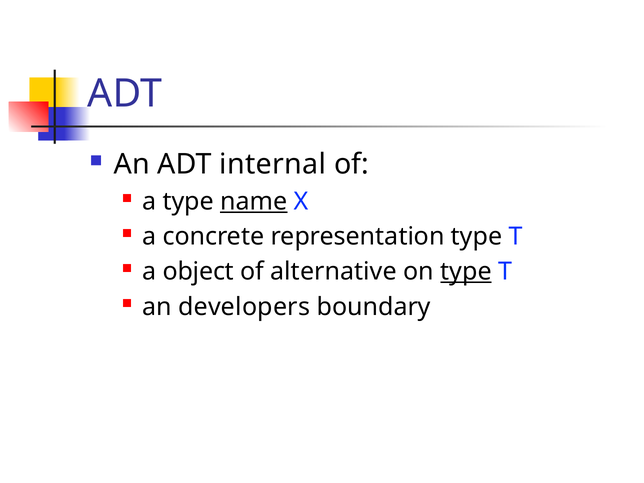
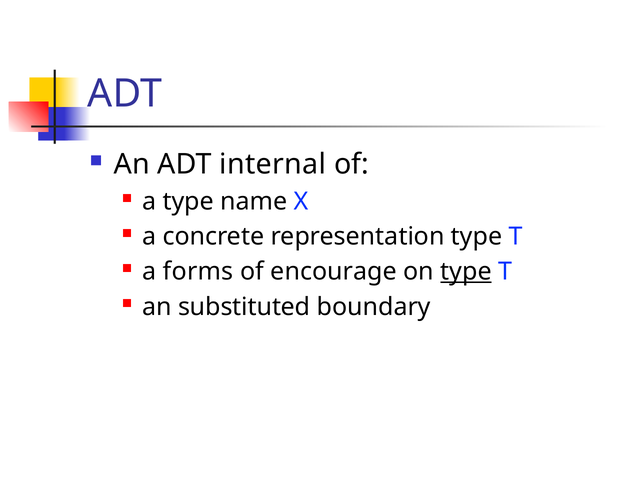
name underline: present -> none
object: object -> forms
alternative: alternative -> encourage
developers: developers -> substituted
